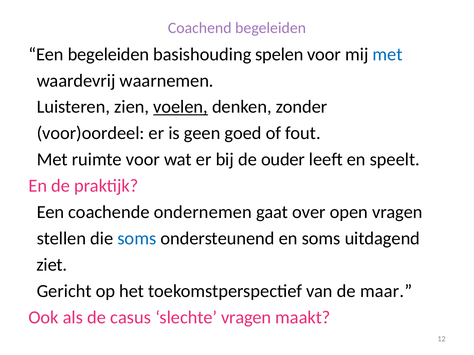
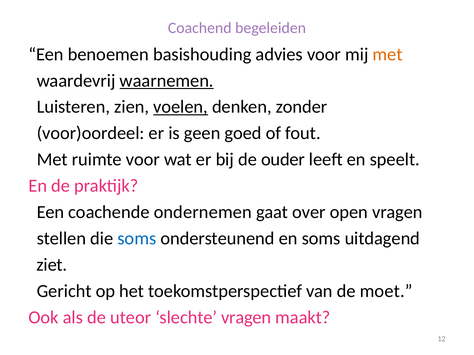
Een begeleiden: begeleiden -> benoemen
spelen: spelen -> advies
met at (388, 54) colour: blue -> orange
waarnemen underline: none -> present
maar: maar -> moet
casus: casus -> uteor
